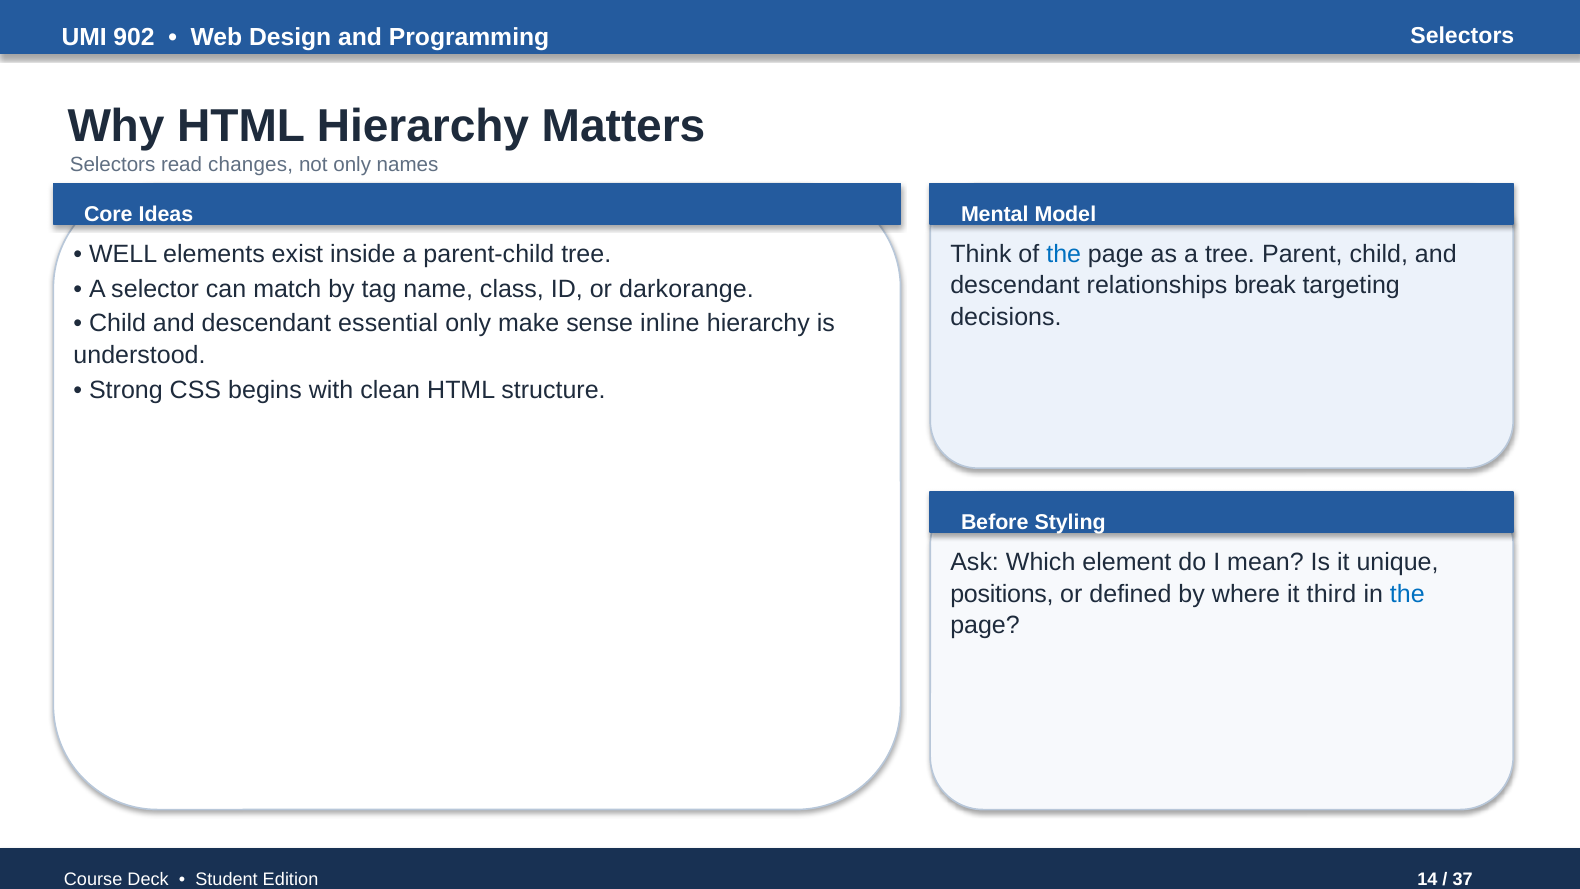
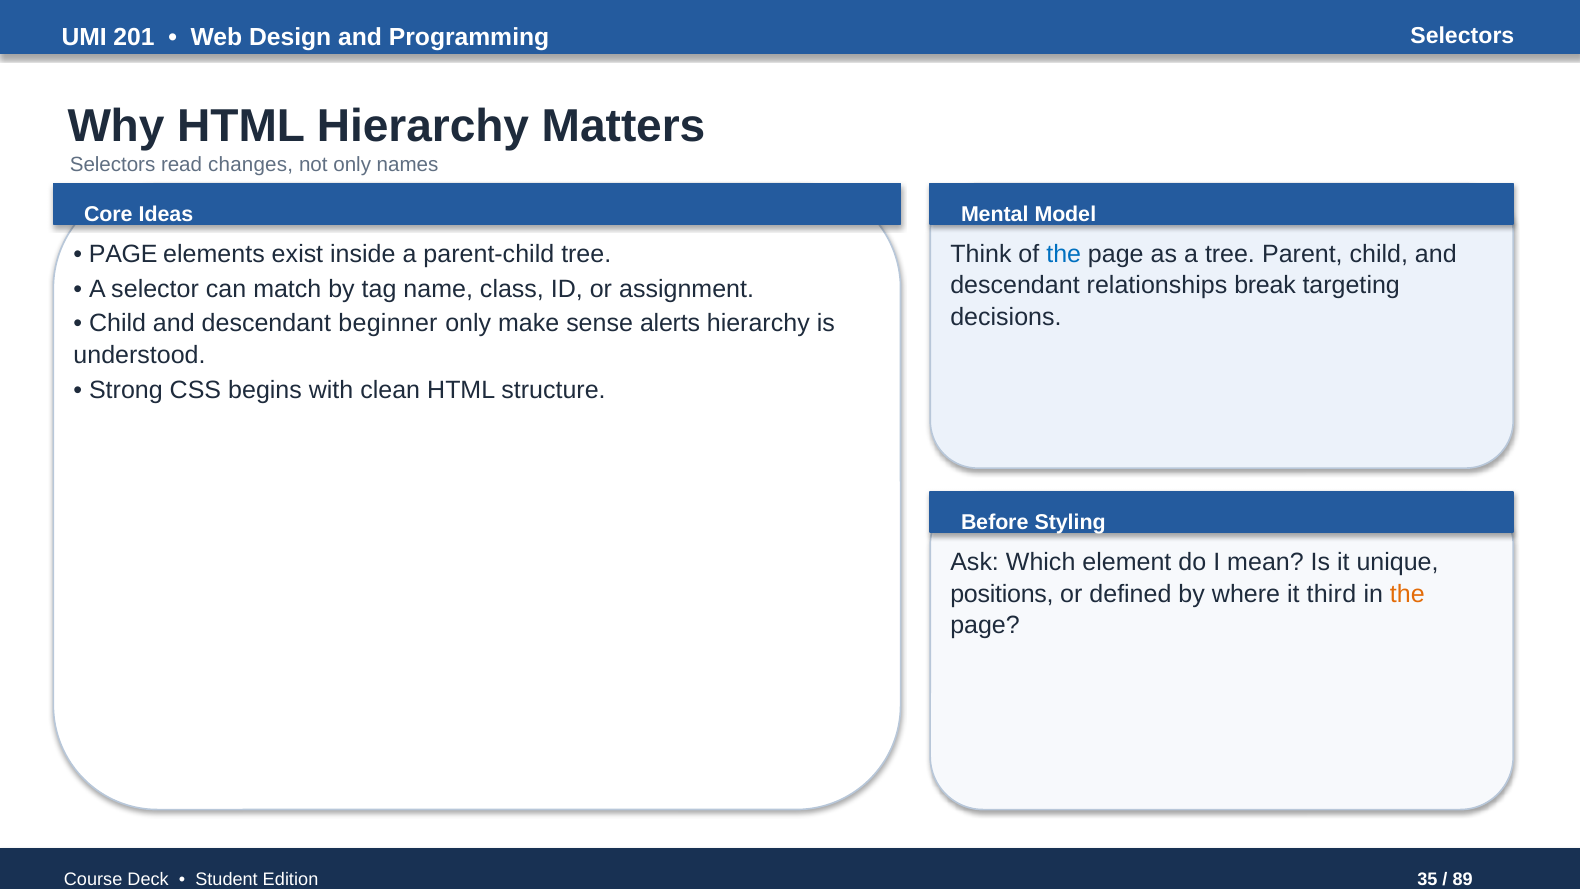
902: 902 -> 201
WELL at (123, 254): WELL -> PAGE
darkorange: darkorange -> assignment
essential: essential -> beginner
inline: inline -> alerts
the at (1407, 594) colour: blue -> orange
14: 14 -> 35
37: 37 -> 89
